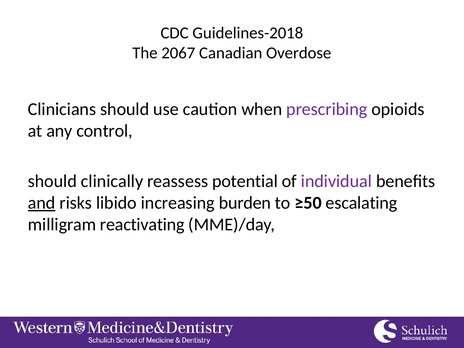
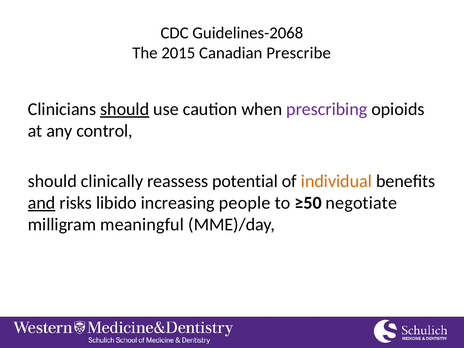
Guidelines-2018: Guidelines-2018 -> Guidelines-2068
2067: 2067 -> 2015
Overdose: Overdose -> Prescribe
should at (125, 109) underline: none -> present
individual colour: purple -> orange
burden: burden -> people
escalating: escalating -> negotiate
reactivating: reactivating -> meaningful
